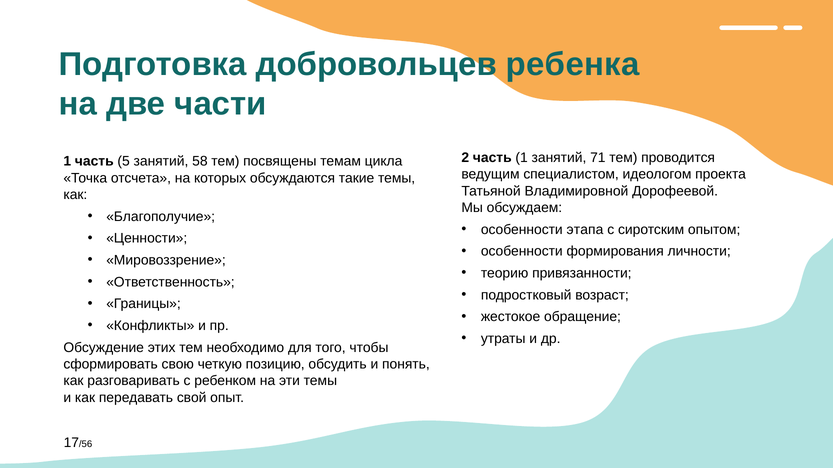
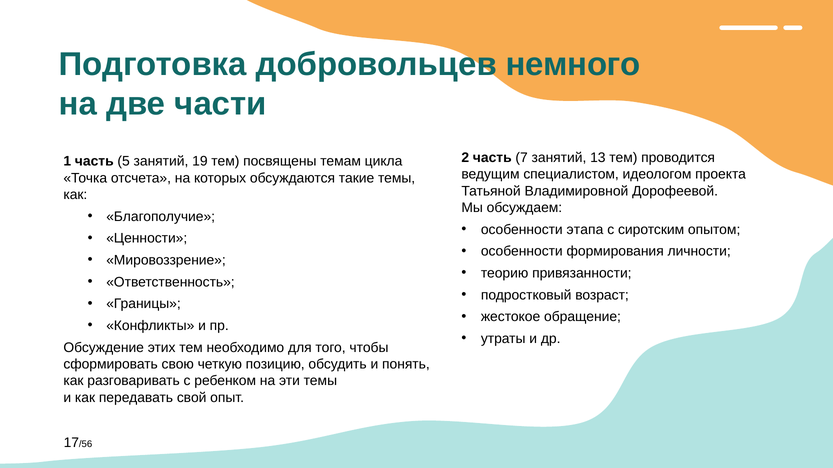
ребенка: ребенка -> немного
часть 1: 1 -> 7
71: 71 -> 13
58: 58 -> 19
